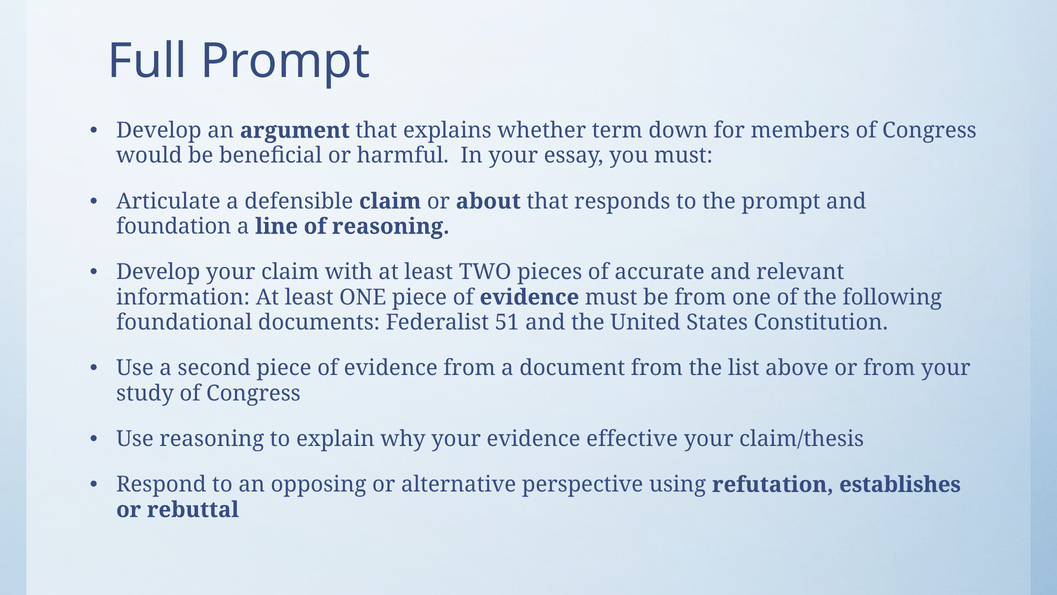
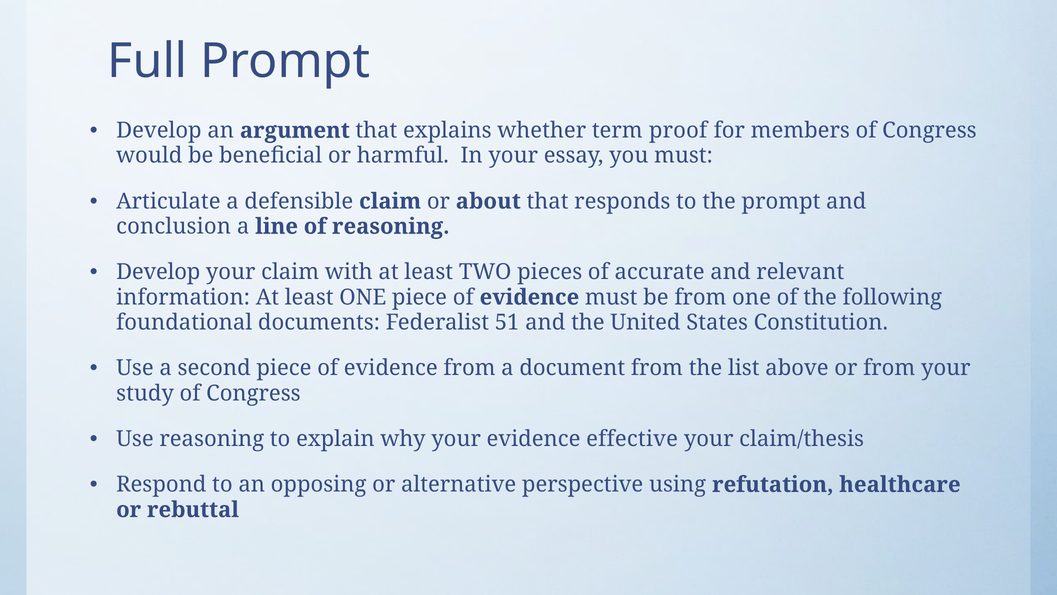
down: down -> proof
foundation: foundation -> conclusion
establishes: establishes -> healthcare
